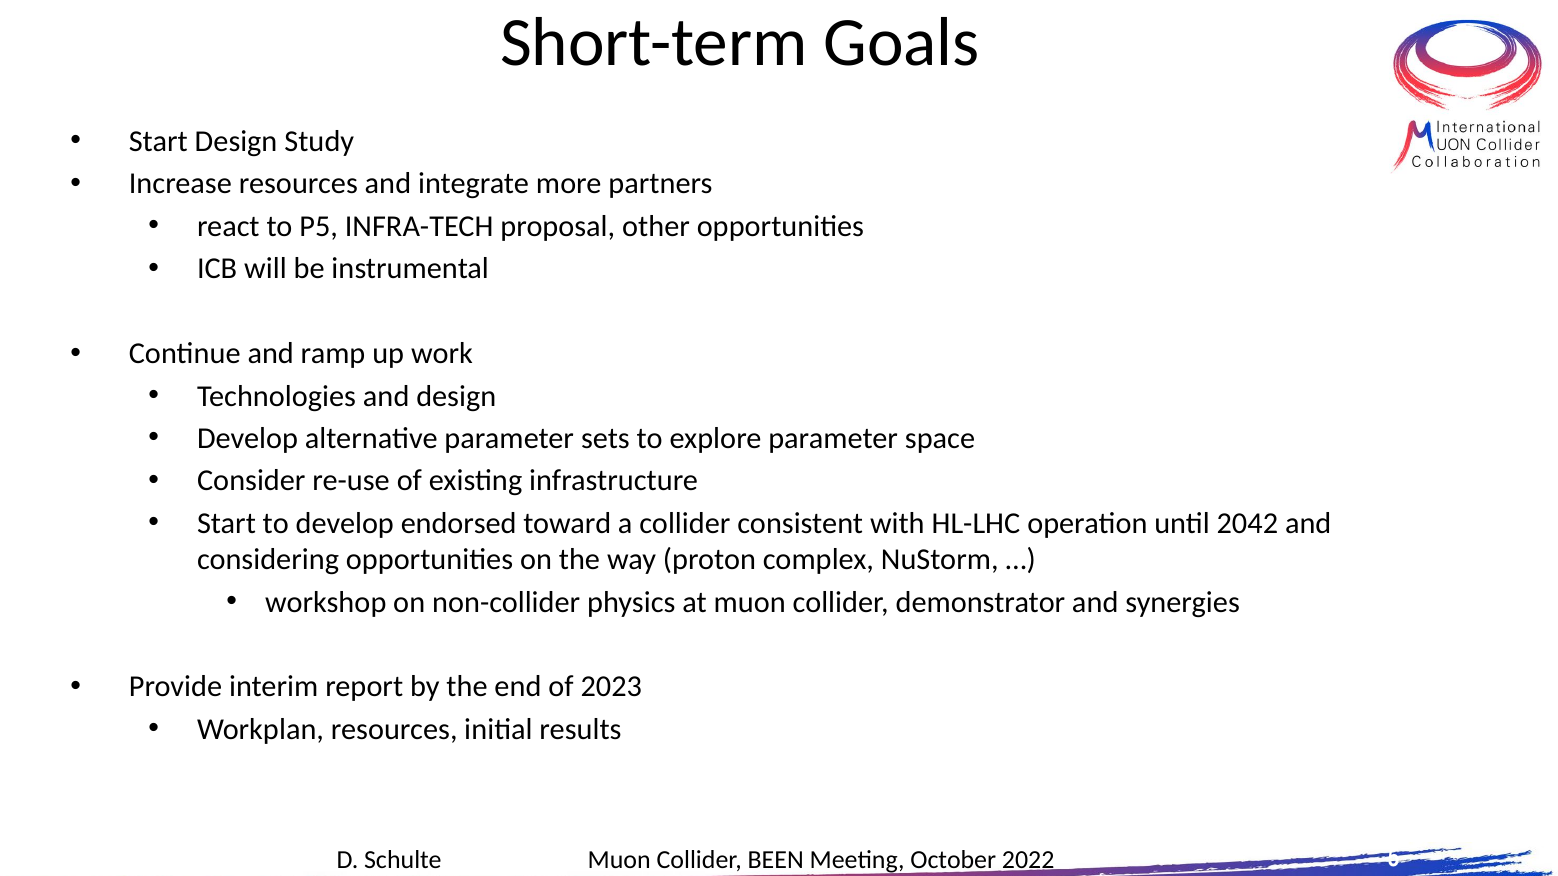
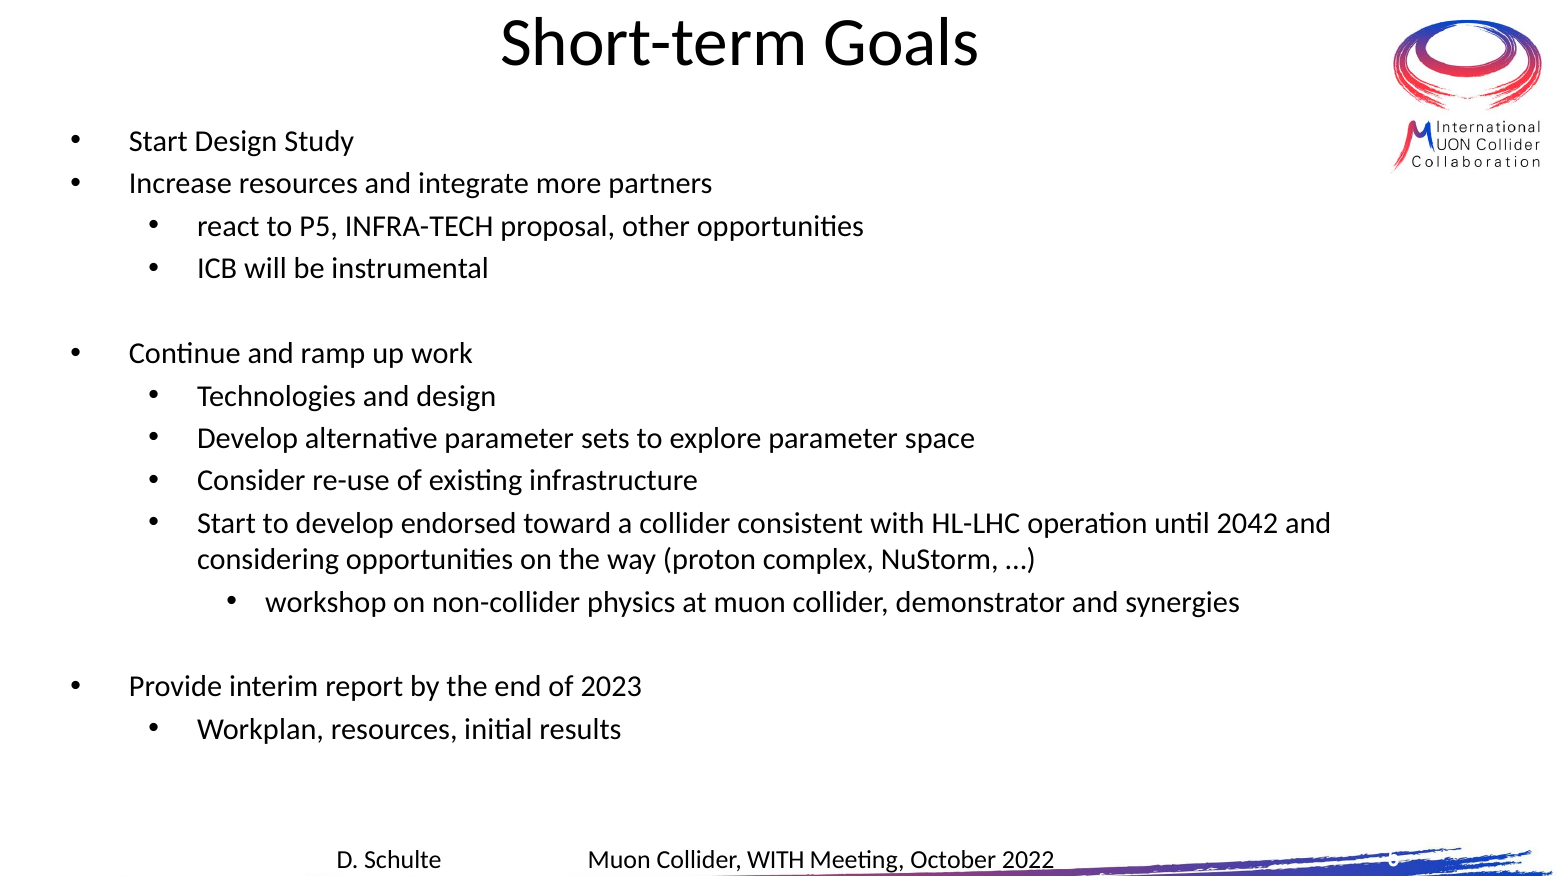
Collider BEEN: BEEN -> WITH
